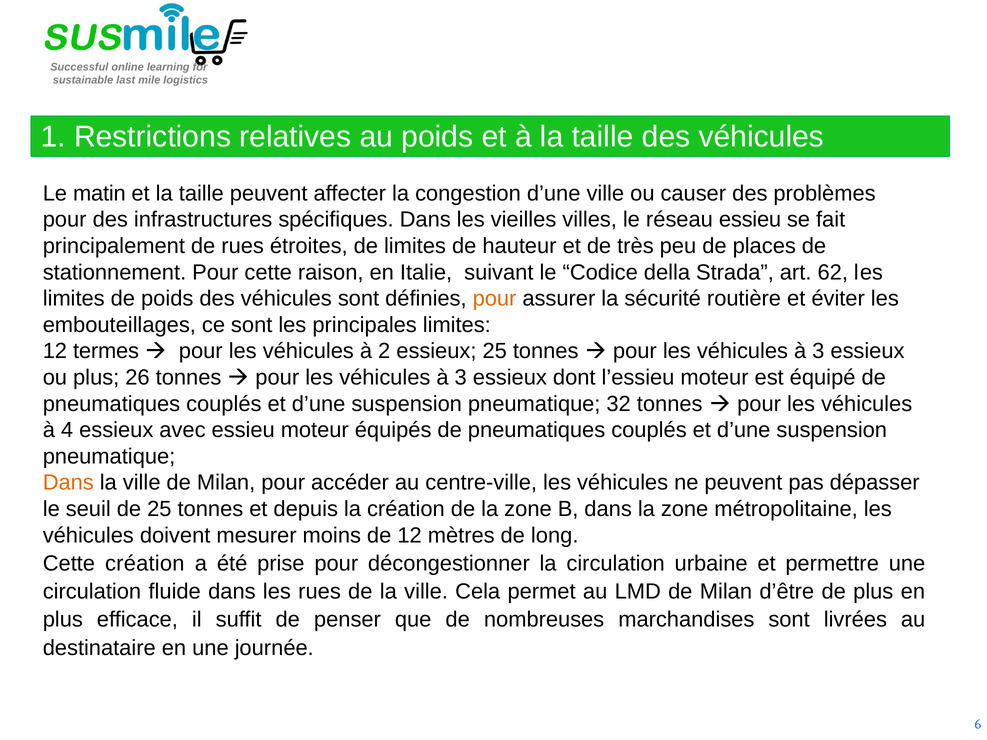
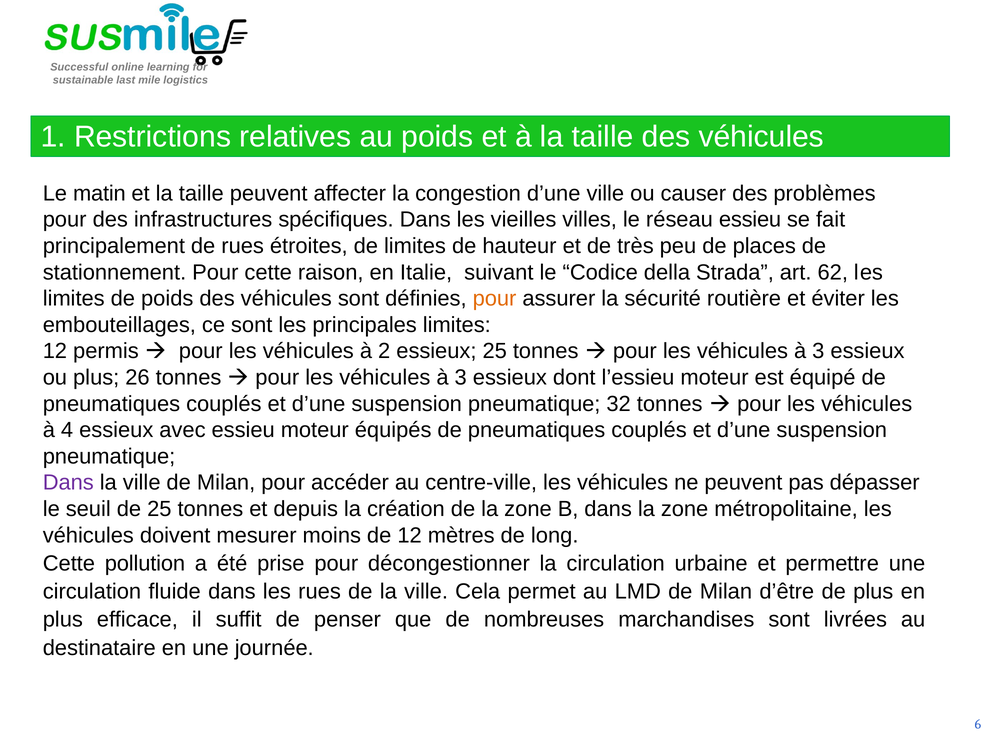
termes: termes -> permis
Dans at (68, 483) colour: orange -> purple
Cette création: création -> pollution
